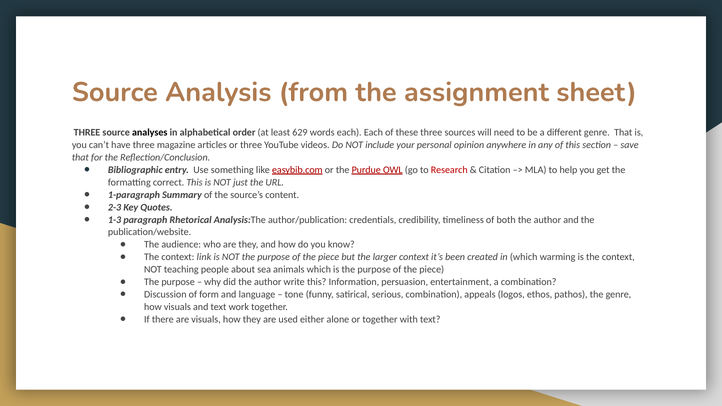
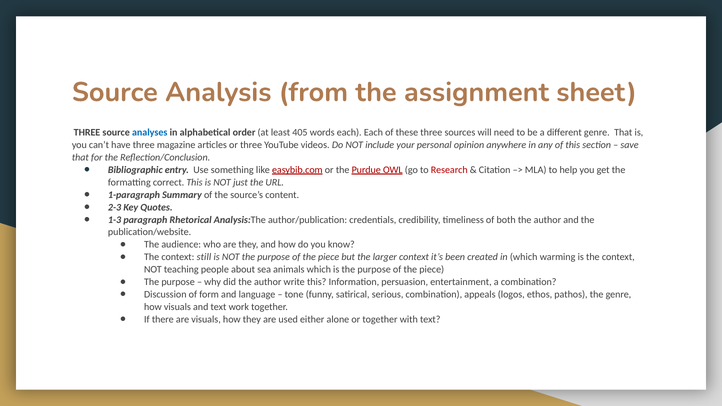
analyses colour: black -> blue
629: 629 -> 405
link: link -> still
